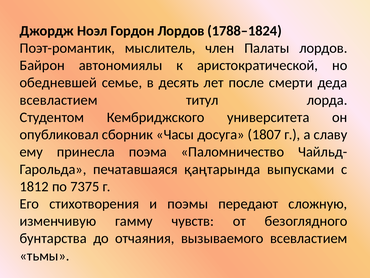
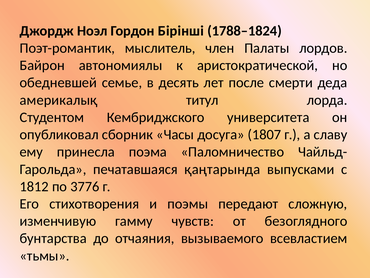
Гордон Лордов: Лордов -> Бірінші
всевластием at (59, 100): всевластием -> америкалық
7375: 7375 -> 3776
